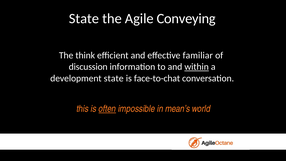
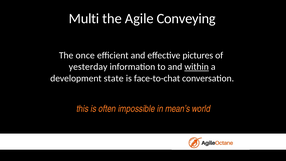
State at (84, 19): State -> Multi
think: think -> once
familiar: familiar -> pictures
discussion: discussion -> yesterday
often underline: present -> none
